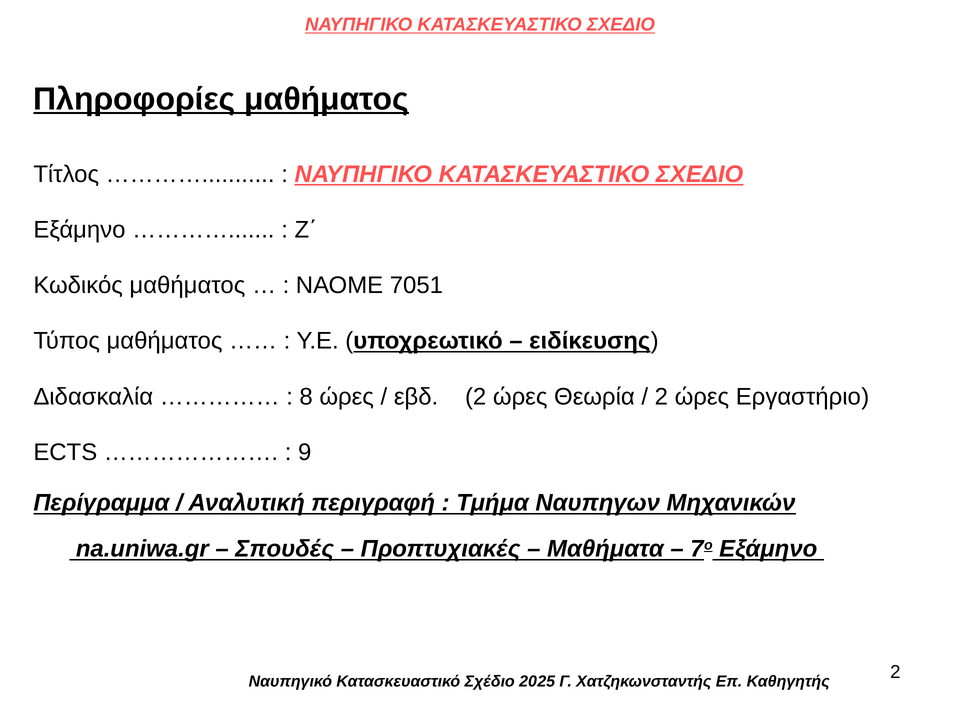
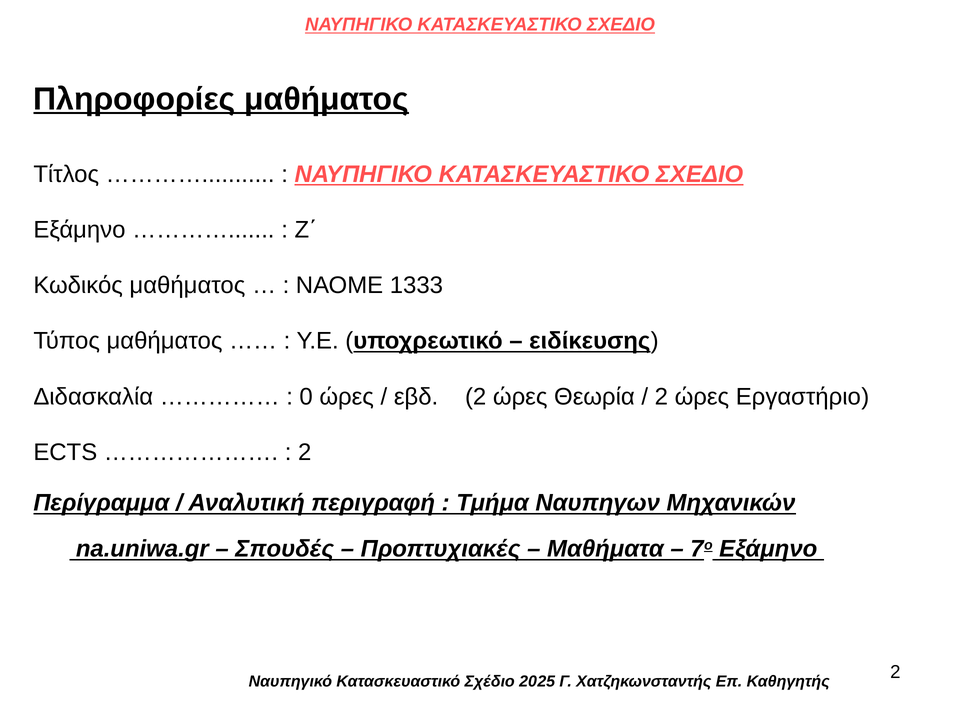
7051: 7051 -> 1333
8: 8 -> 0
9 at (305, 452): 9 -> 2
